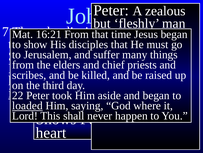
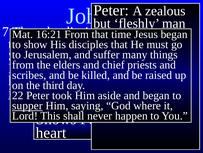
loaded: loaded -> supper
